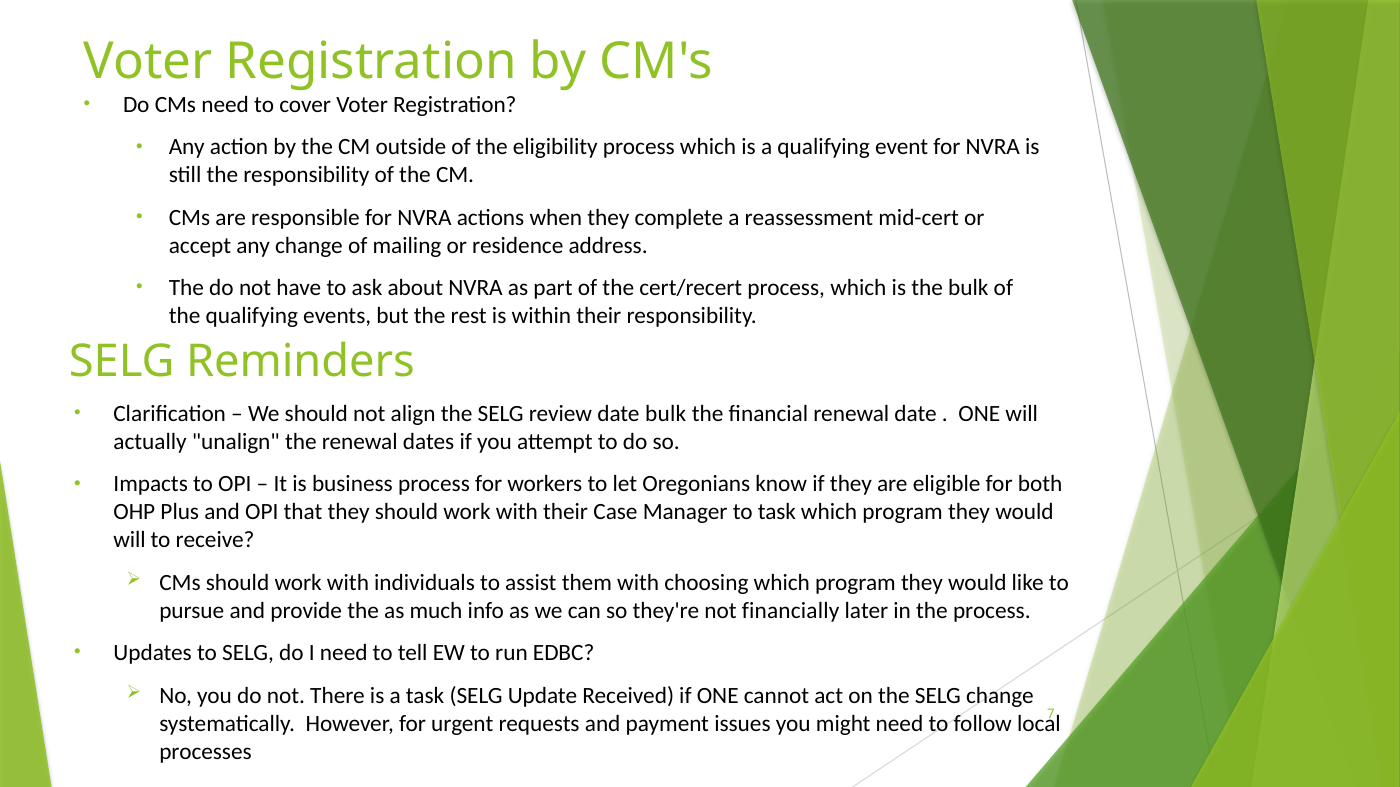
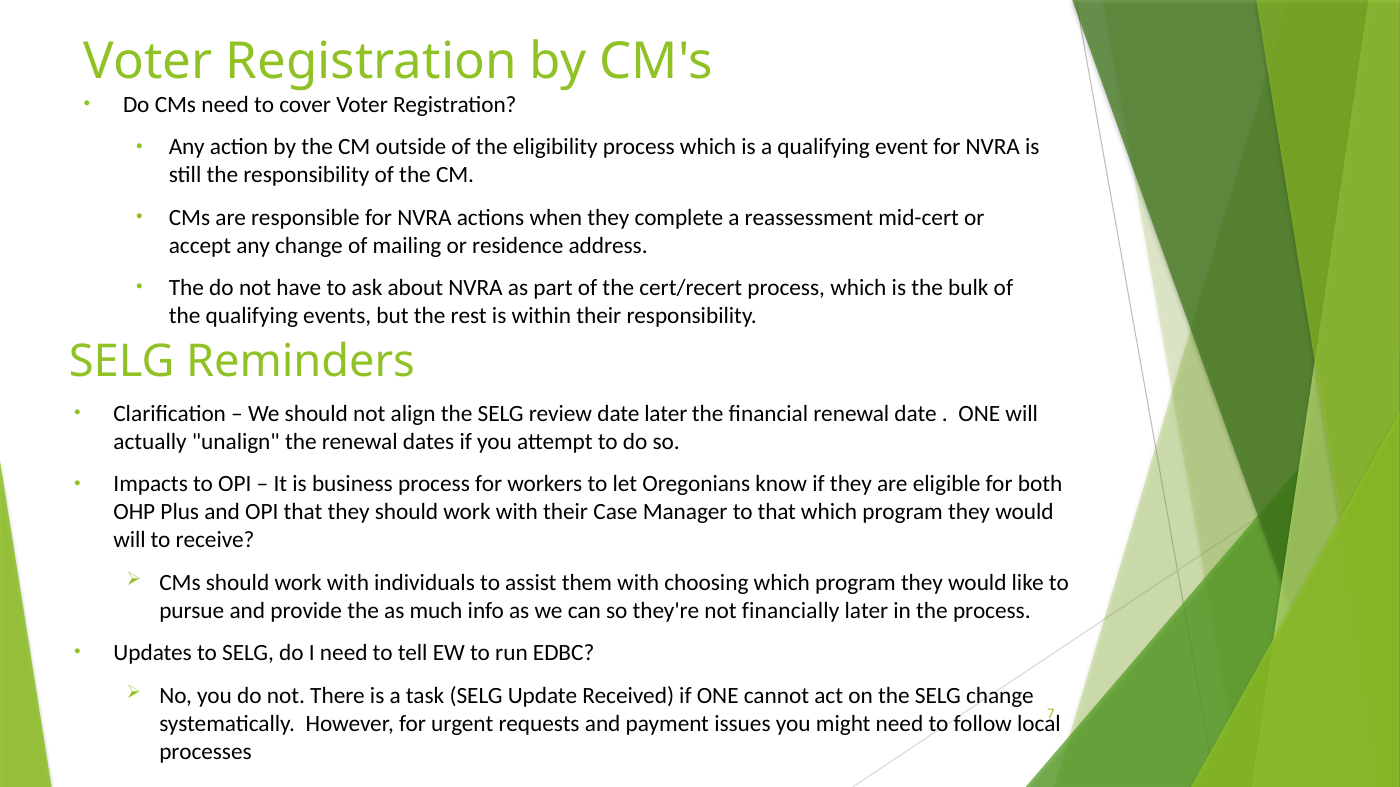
date bulk: bulk -> later
to task: task -> that
